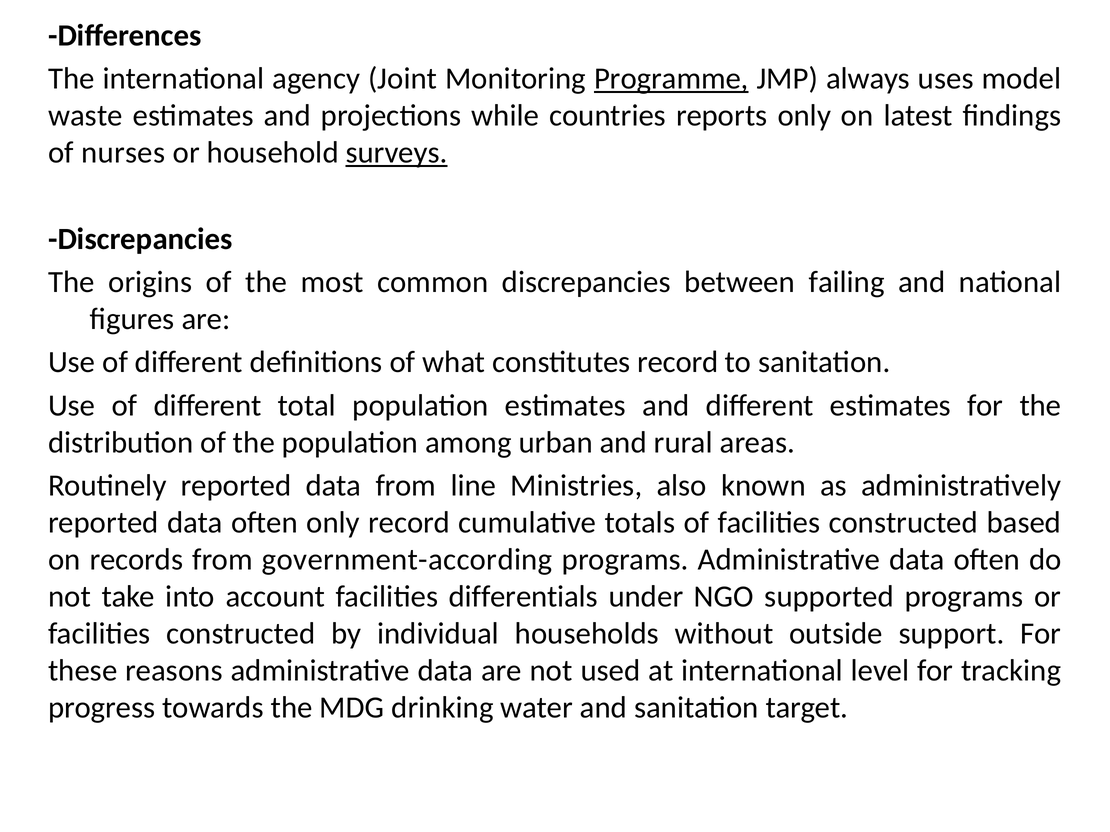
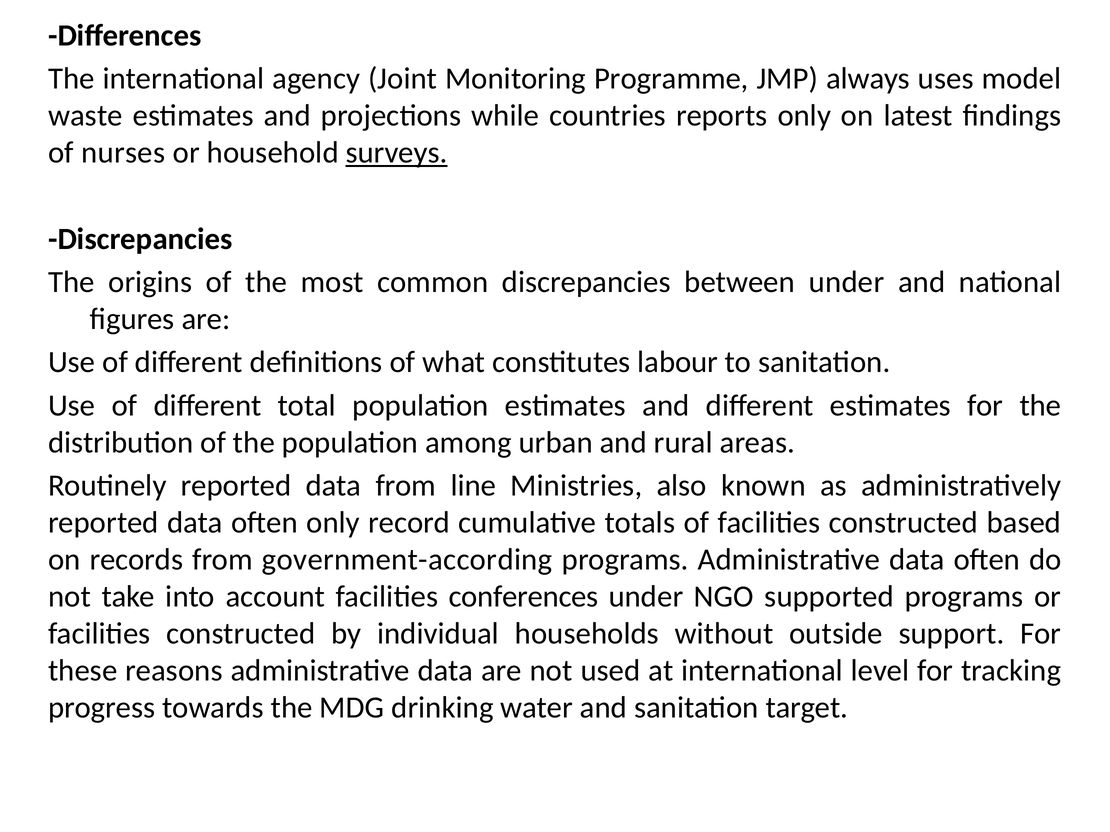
Programme underline: present -> none
between failing: failing -> under
constitutes record: record -> labour
differentials: differentials -> conferences
